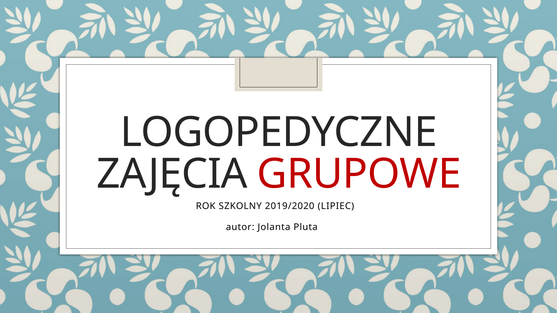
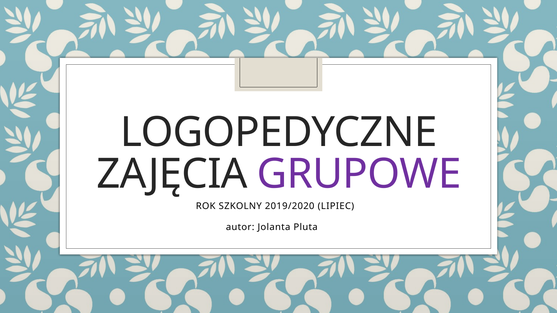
GRUPOWE colour: red -> purple
